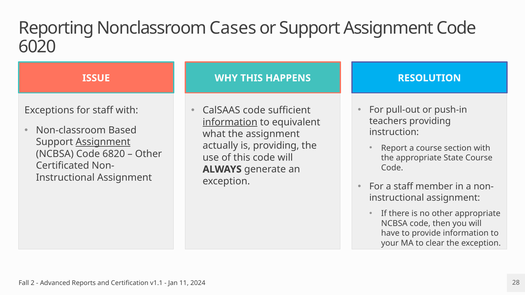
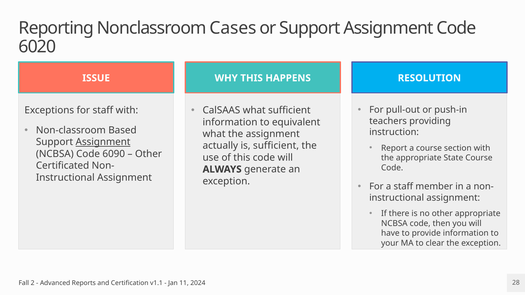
CalSAAS code: code -> what
information at (230, 122) underline: present -> none
is providing: providing -> sufficient
6820: 6820 -> 6090
